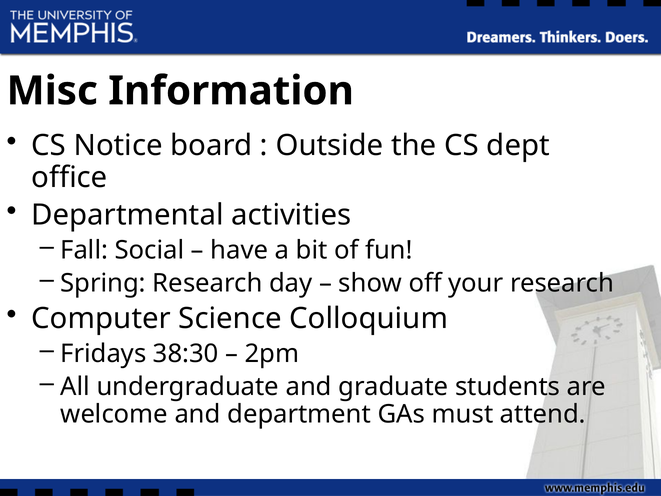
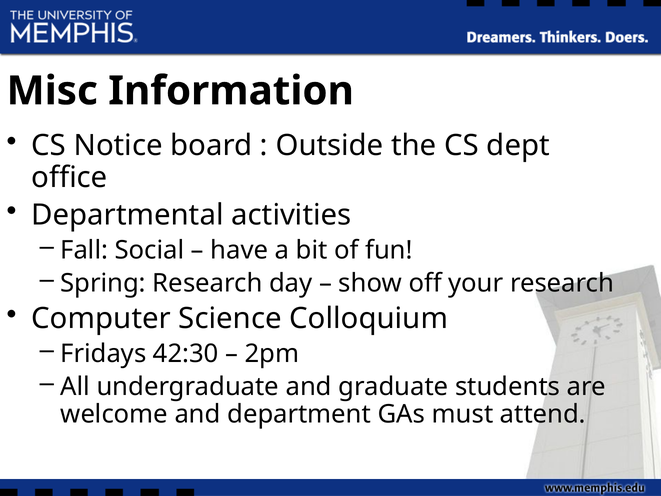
38:30: 38:30 -> 42:30
